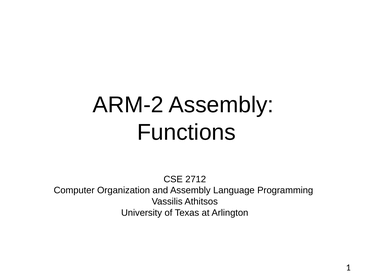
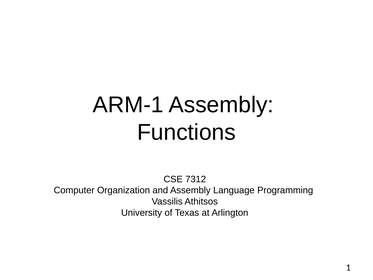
ARM-2: ARM-2 -> ARM-1
2712: 2712 -> 7312
